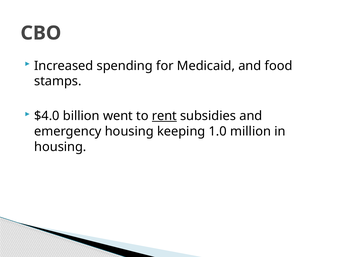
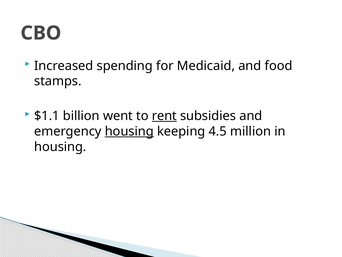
$4.0: $4.0 -> $1.1
housing at (129, 131) underline: none -> present
1.0: 1.0 -> 4.5
